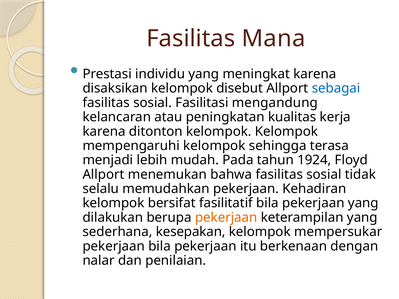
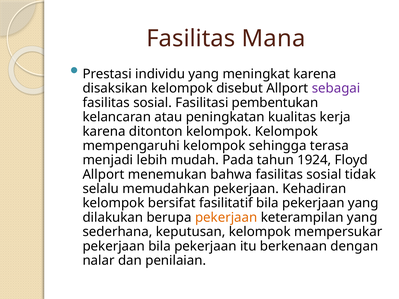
sebagai colour: blue -> purple
mengandung: mengandung -> pembentukan
kesepakan: kesepakan -> keputusan
